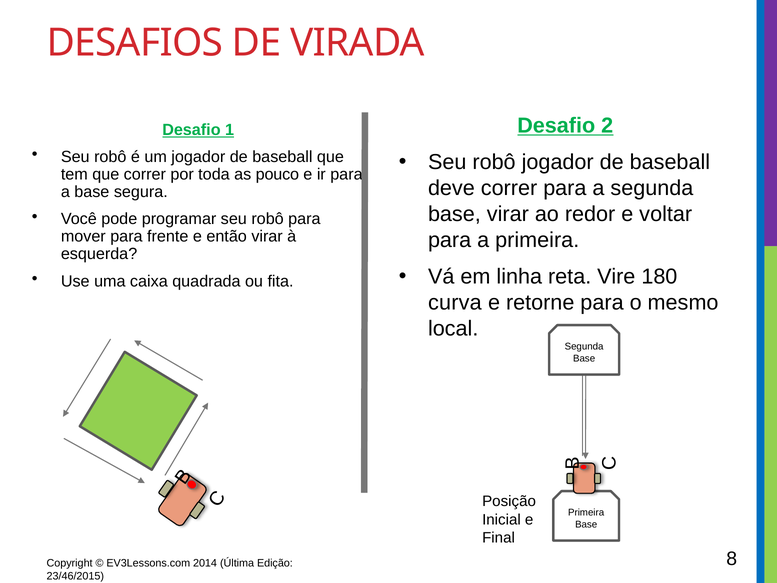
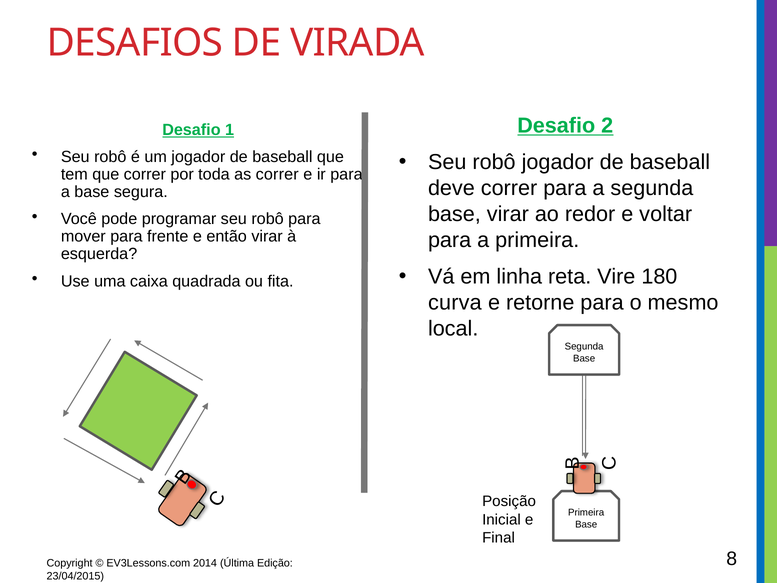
as pouco: pouco -> correr
23/46/2015: 23/46/2015 -> 23/04/2015
